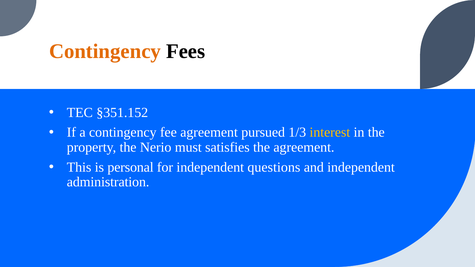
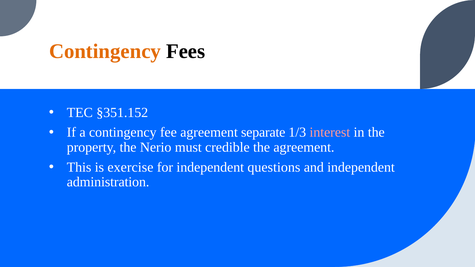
pursued: pursued -> separate
interest colour: yellow -> pink
satisfies: satisfies -> credible
personal: personal -> exercise
